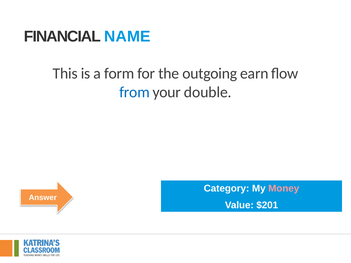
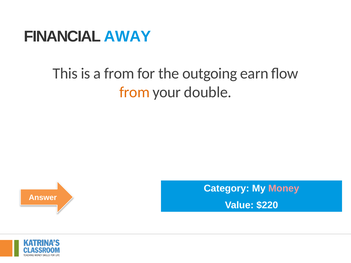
NAME: NAME -> AWAY
a form: form -> from
from at (135, 92) colour: blue -> orange
$201: $201 -> $220
